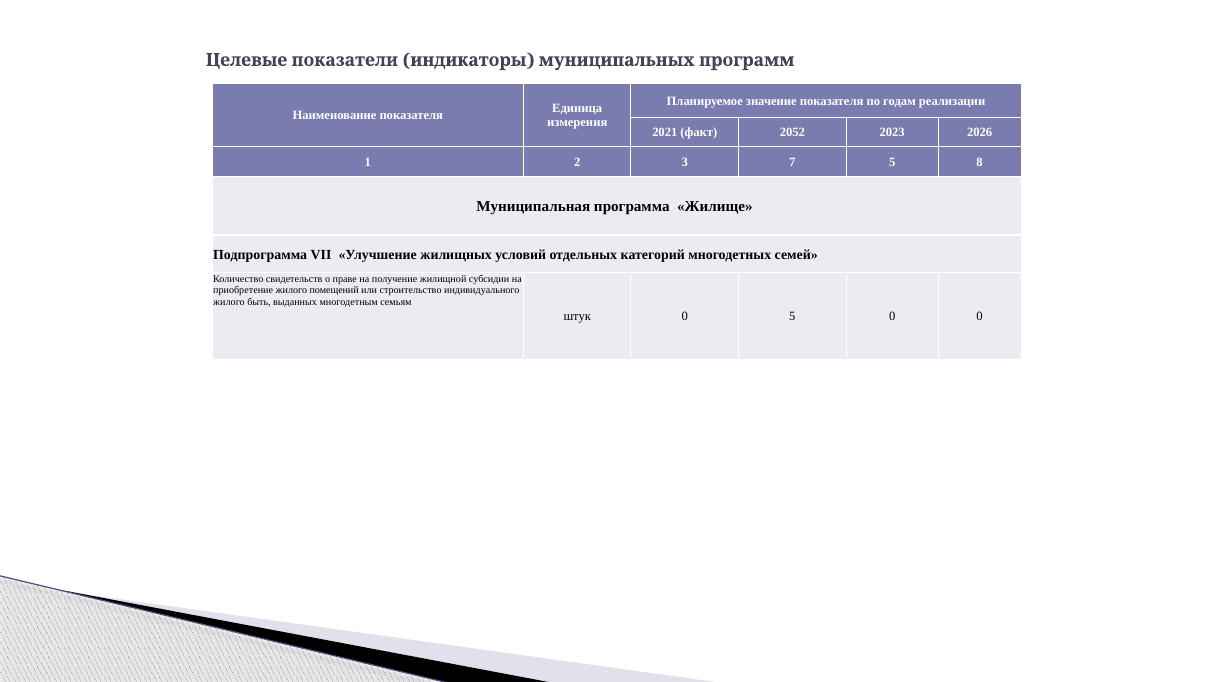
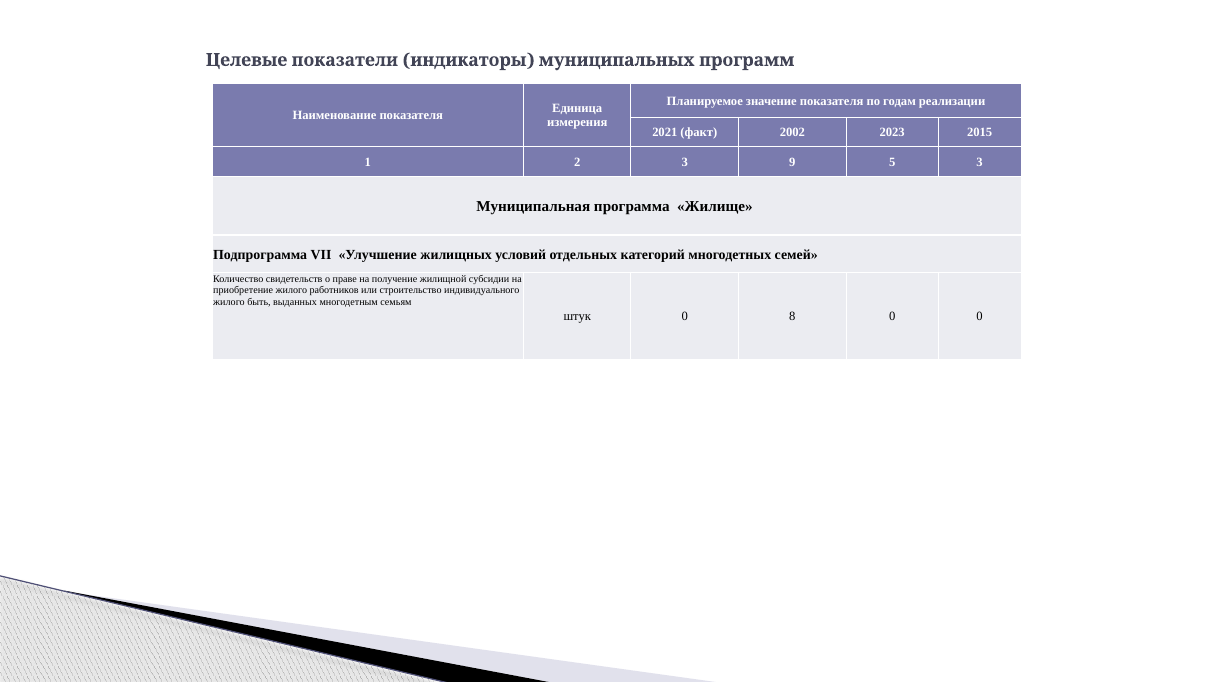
2052: 2052 -> 2002
2026: 2026 -> 2015
7: 7 -> 9
5 8: 8 -> 3
помещений: помещений -> работников
0 5: 5 -> 8
